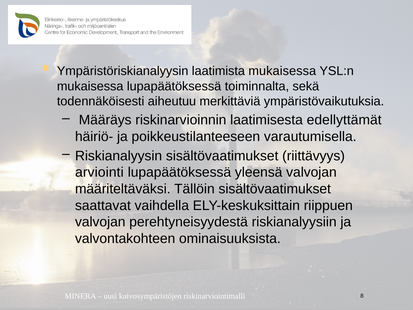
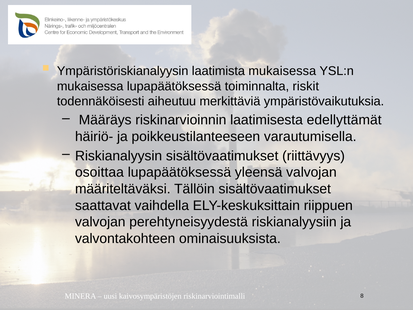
sekä: sekä -> riskit
arviointi: arviointi -> osoittaa
